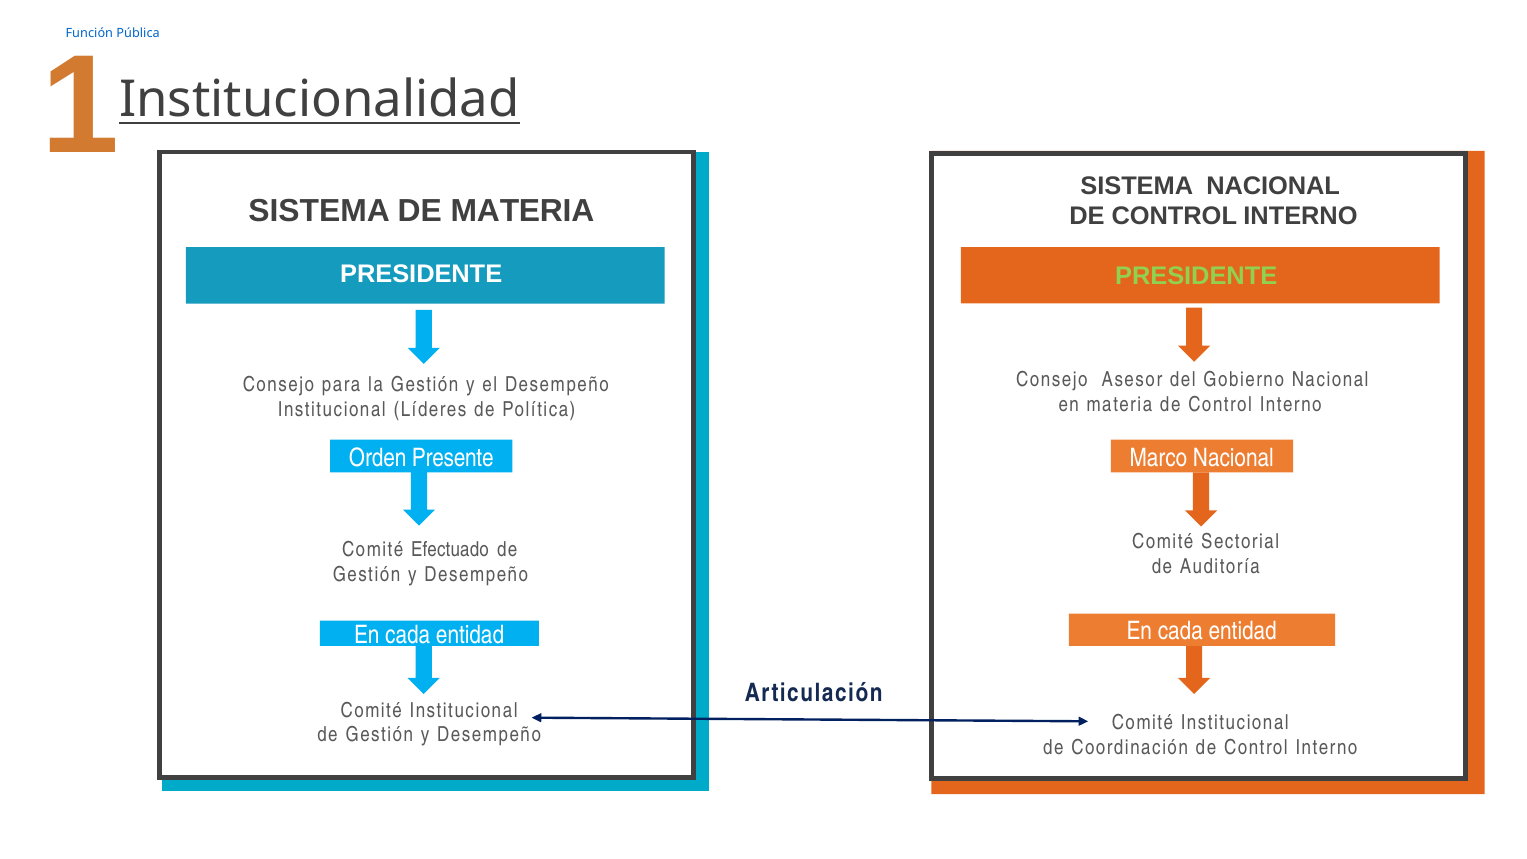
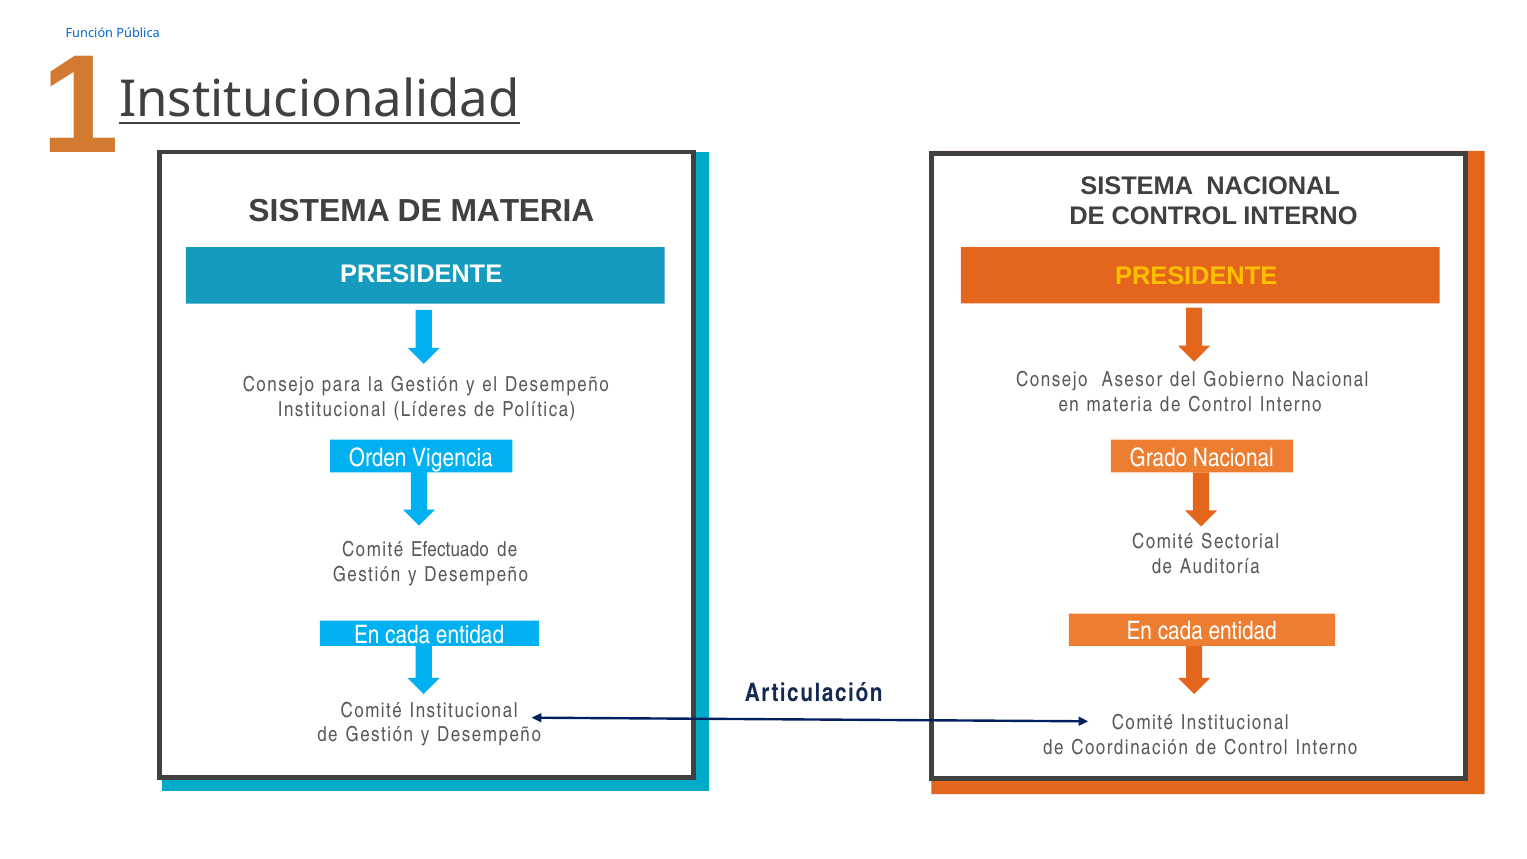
PRESIDENTE at (1196, 276) colour: light green -> yellow
Presente: Presente -> Vigencia
Marco: Marco -> Grado
